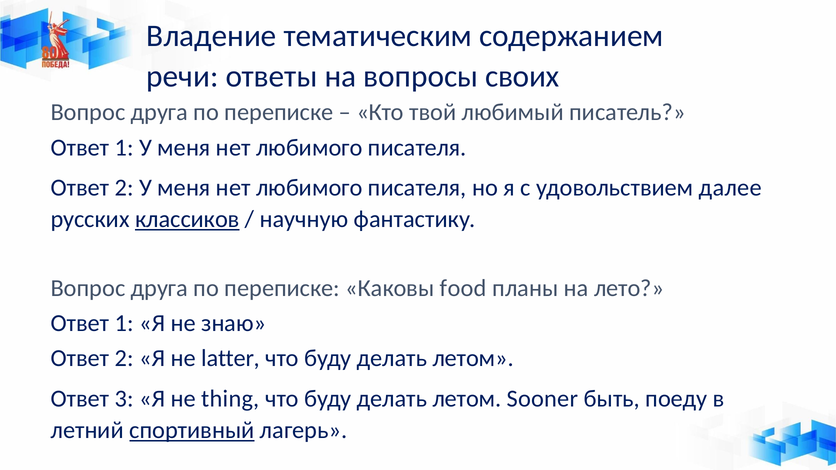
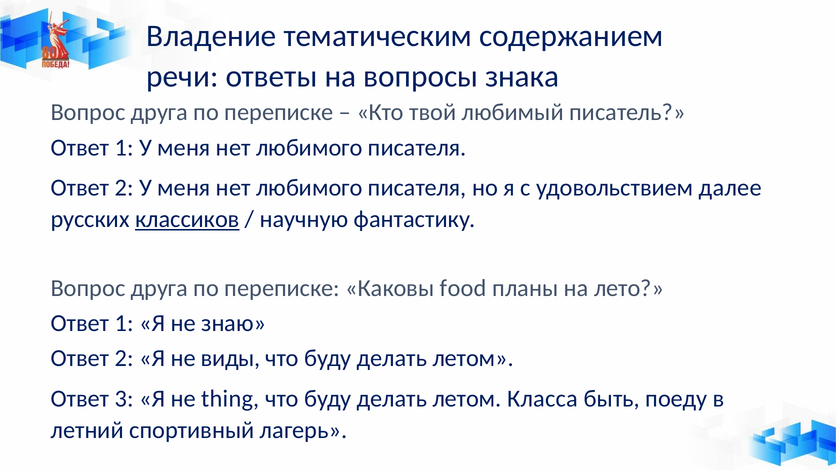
своих: своих -> знака
latter: latter -> виды
Sooner: Sooner -> Класса
спортивный underline: present -> none
